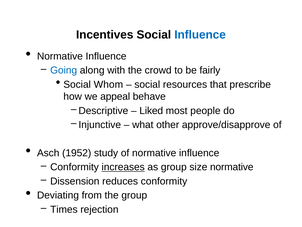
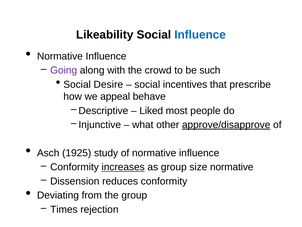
Incentives: Incentives -> Likeability
Going colour: blue -> purple
fairly: fairly -> such
Whom: Whom -> Desire
resources: resources -> incentives
approve/disapprove underline: none -> present
1952: 1952 -> 1925
